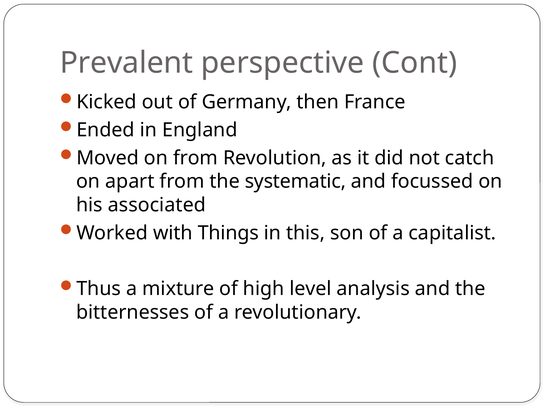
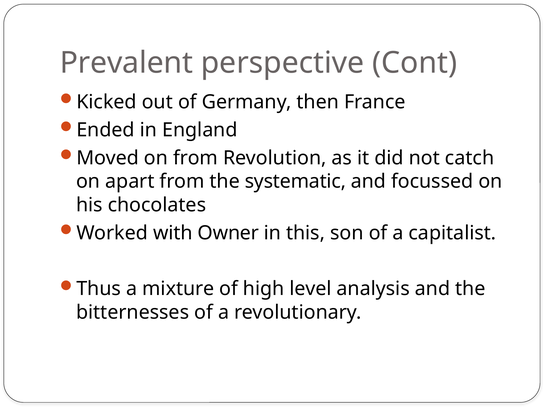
associated: associated -> chocolates
Things: Things -> Owner
